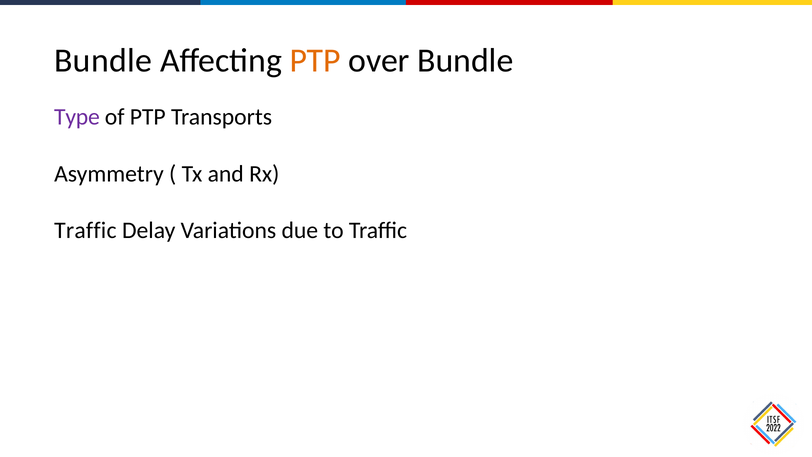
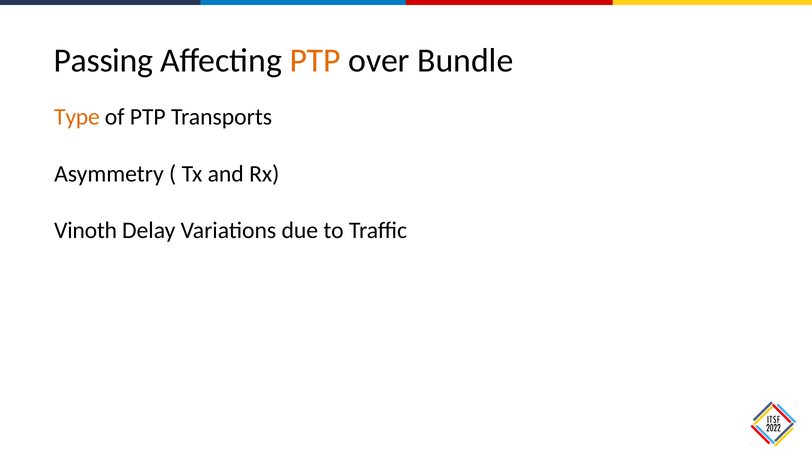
Bundle at (103, 60): Bundle -> Passing
Type colour: purple -> orange
Traffic at (85, 230): Traffic -> Vinoth
